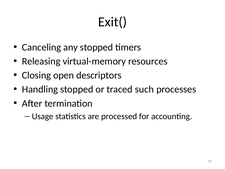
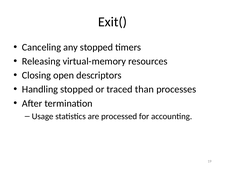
such: such -> than
